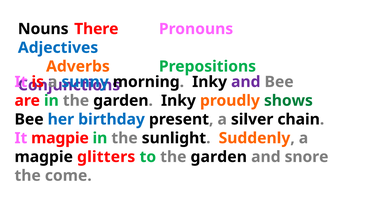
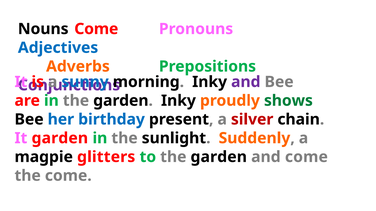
Nouns There: There -> Come
silver colour: black -> red
It magpie: magpie -> garden
and snore: snore -> come
